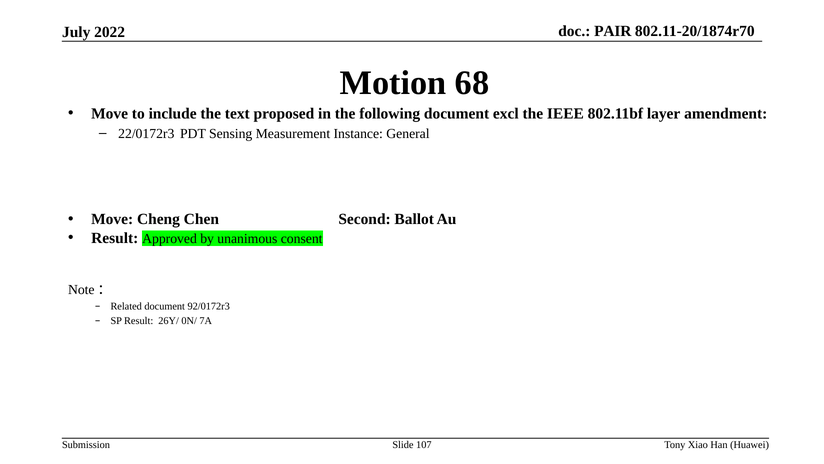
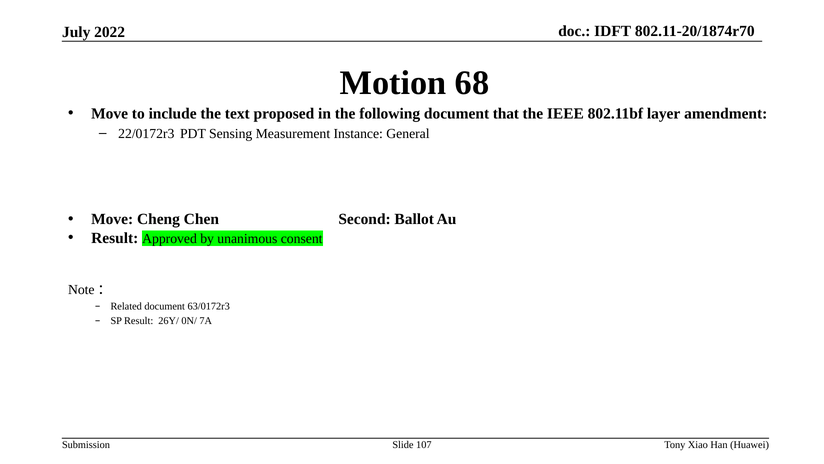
PAIR: PAIR -> IDFT
excl: excl -> that
92/0172r3: 92/0172r3 -> 63/0172r3
